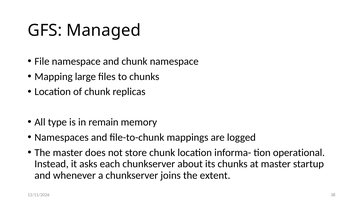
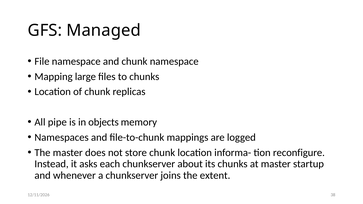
type: type -> pipe
remain: remain -> objects
operational: operational -> reconfigure
